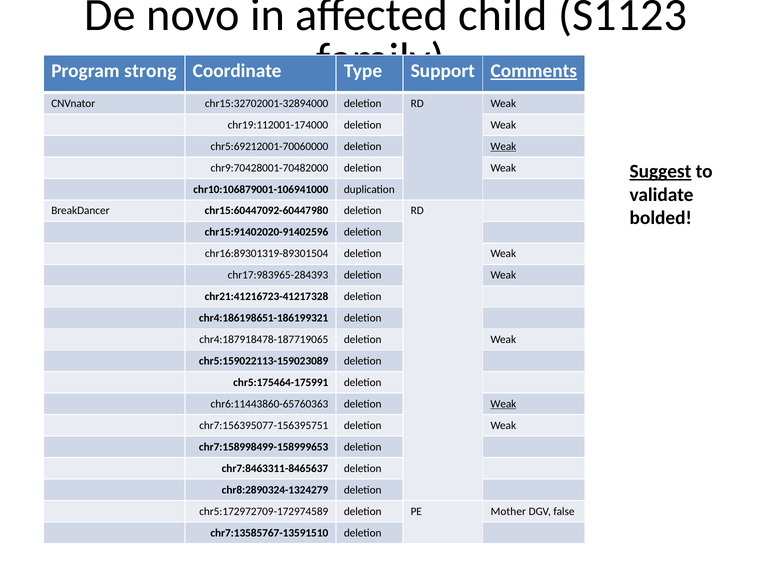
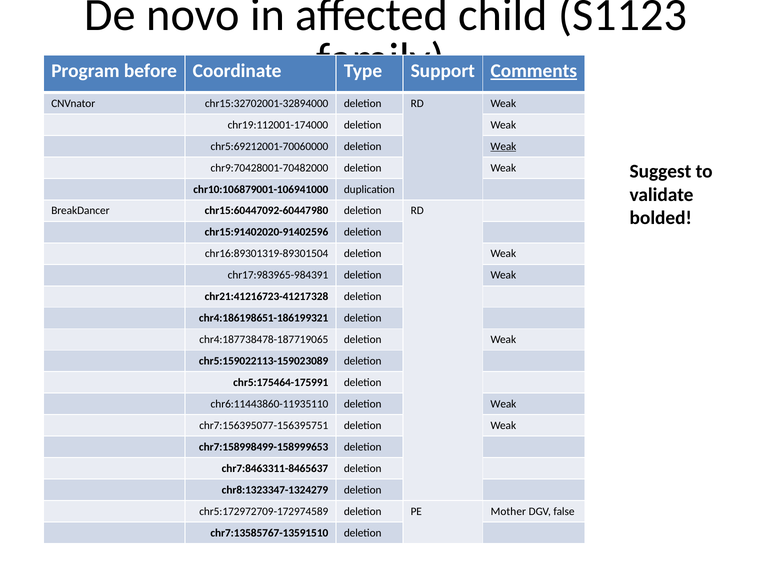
strong: strong -> before
Suggest underline: present -> none
chr17:983965-284393: chr17:983965-284393 -> chr17:983965-984391
chr4:187918478-187719065: chr4:187918478-187719065 -> chr4:187738478-187719065
chr6:11443860-65760363: chr6:11443860-65760363 -> chr6:11443860-11935110
Weak at (503, 404) underline: present -> none
chr8:2890324-1324279: chr8:2890324-1324279 -> chr8:1323347-1324279
